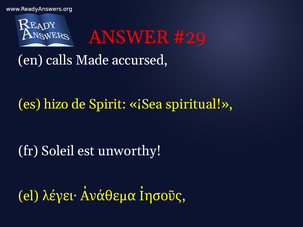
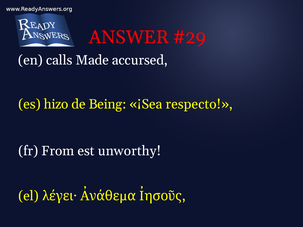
Spirit: Spirit -> Being
spiritual: spiritual -> respecto
Soleil: Soleil -> From
